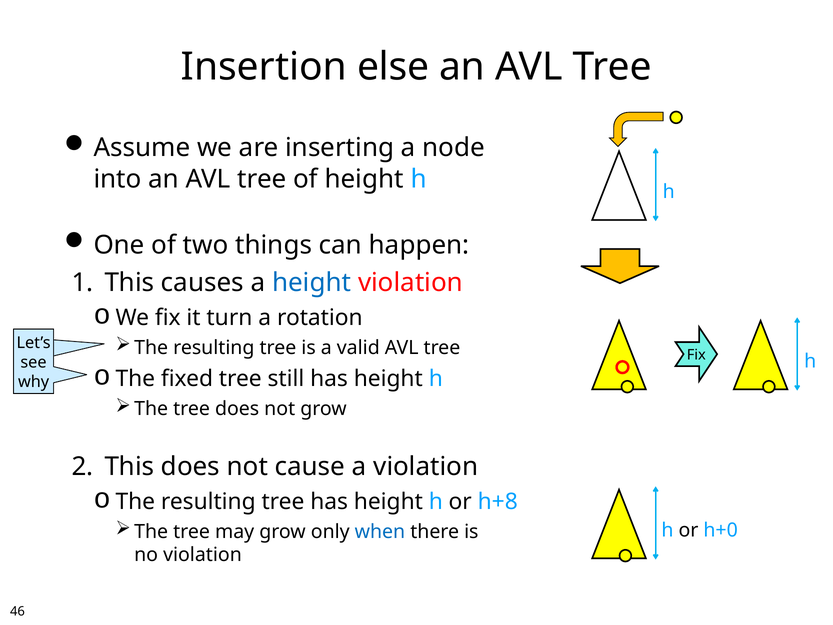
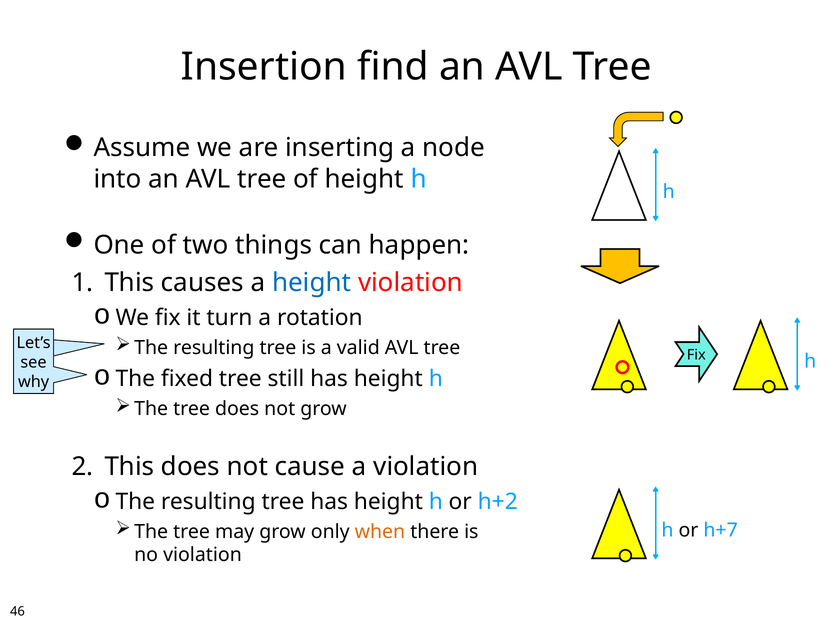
else: else -> find
h+8: h+8 -> h+2
when colour: blue -> orange
h+0: h+0 -> h+7
